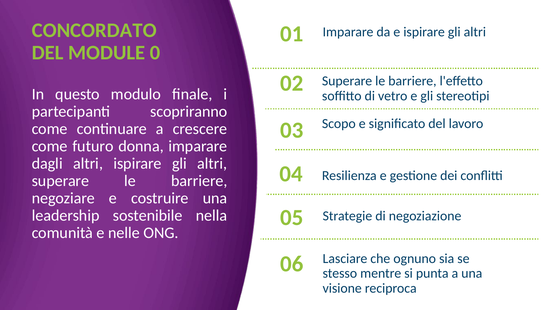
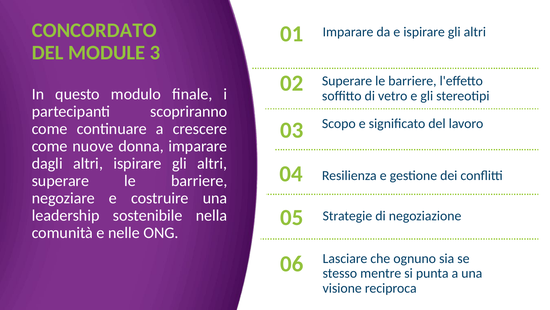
0: 0 -> 3
futuro: futuro -> nuove
